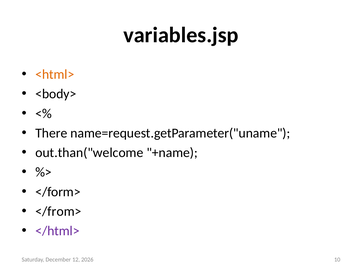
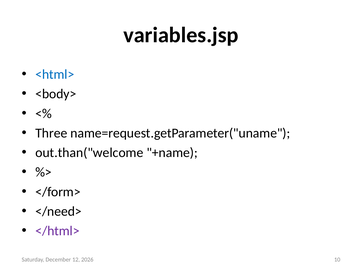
<html> colour: orange -> blue
There: There -> Three
</from>: </from> -> </need>
